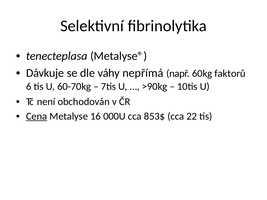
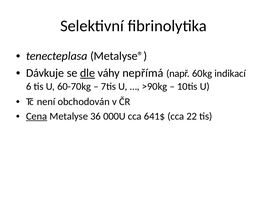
dle underline: none -> present
faktorů: faktorů -> indikací
16: 16 -> 36
853$: 853$ -> 641$
